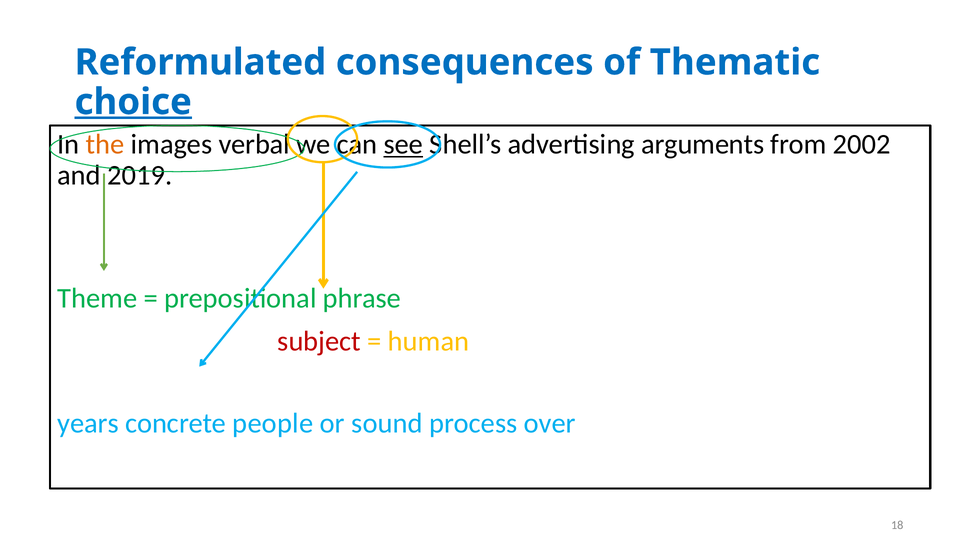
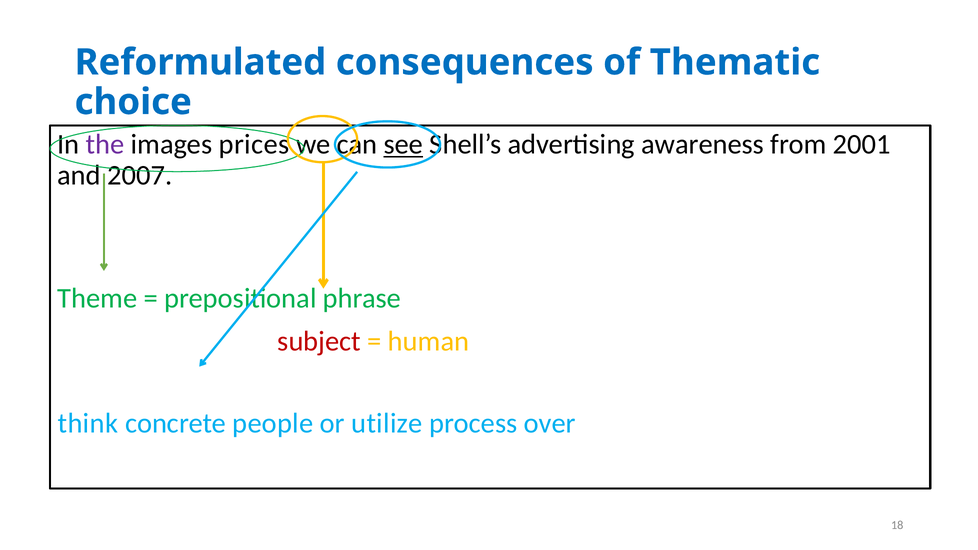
choice underline: present -> none
the colour: orange -> purple
verbal: verbal -> prices
arguments: arguments -> awareness
2002: 2002 -> 2001
2019: 2019 -> 2007
years: years -> think
sound: sound -> utilize
